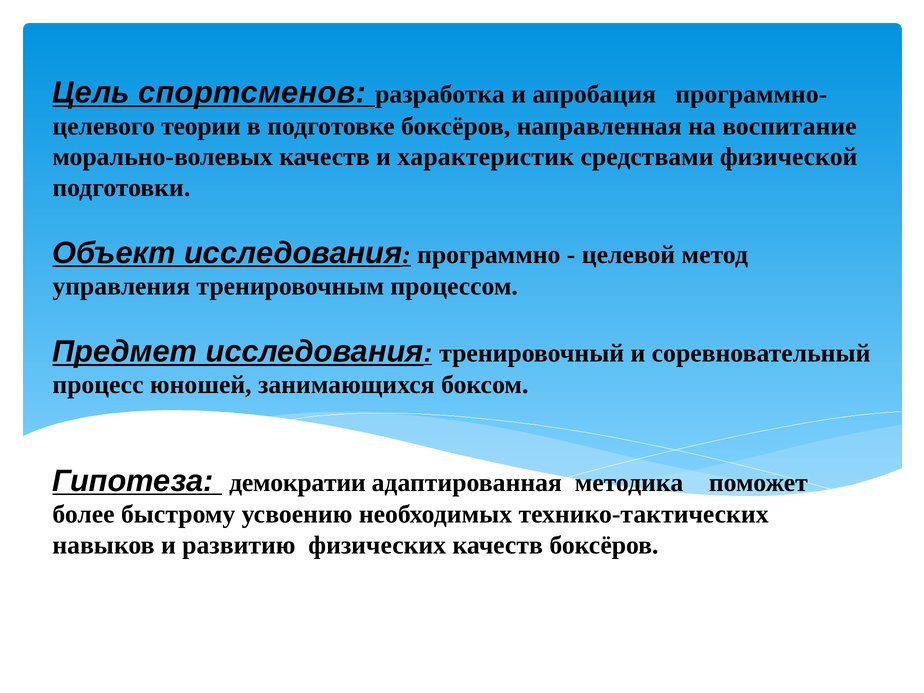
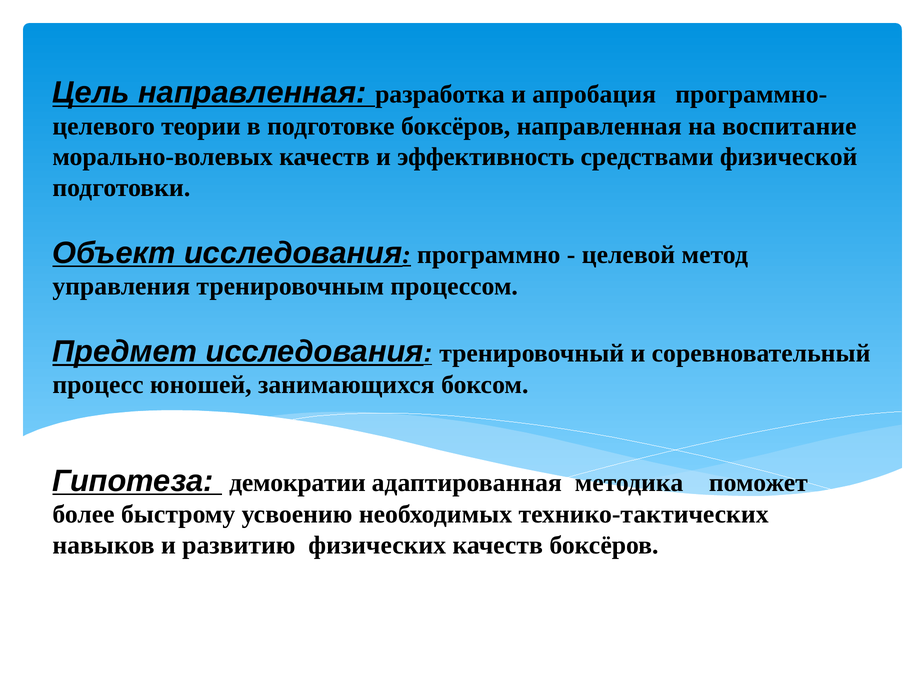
Цель спортсменов: спортсменов -> направленная
характеристик: характеристик -> эффективность
